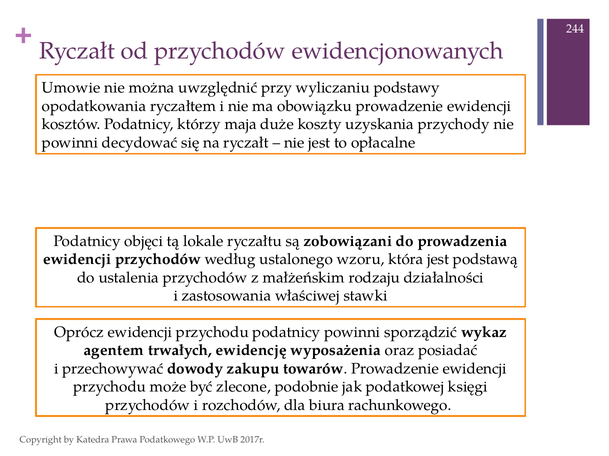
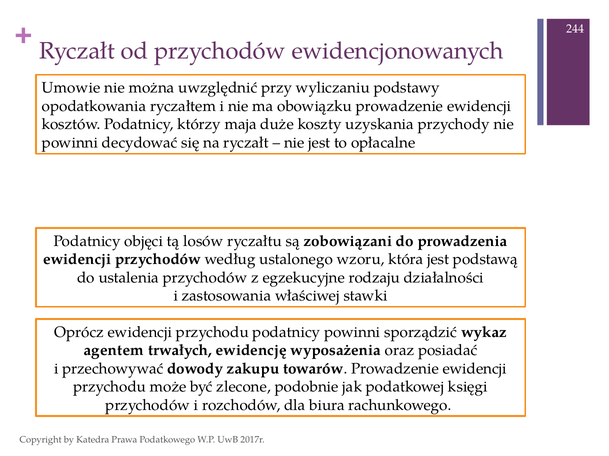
lokale: lokale -> losów
małżeńskim: małżeńskim -> egzekucyjne
